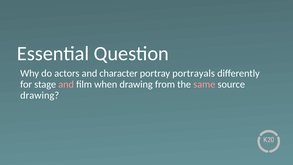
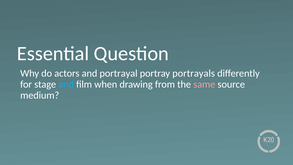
character: character -> portrayal
and at (66, 84) colour: pink -> light blue
drawing at (40, 95): drawing -> medium
